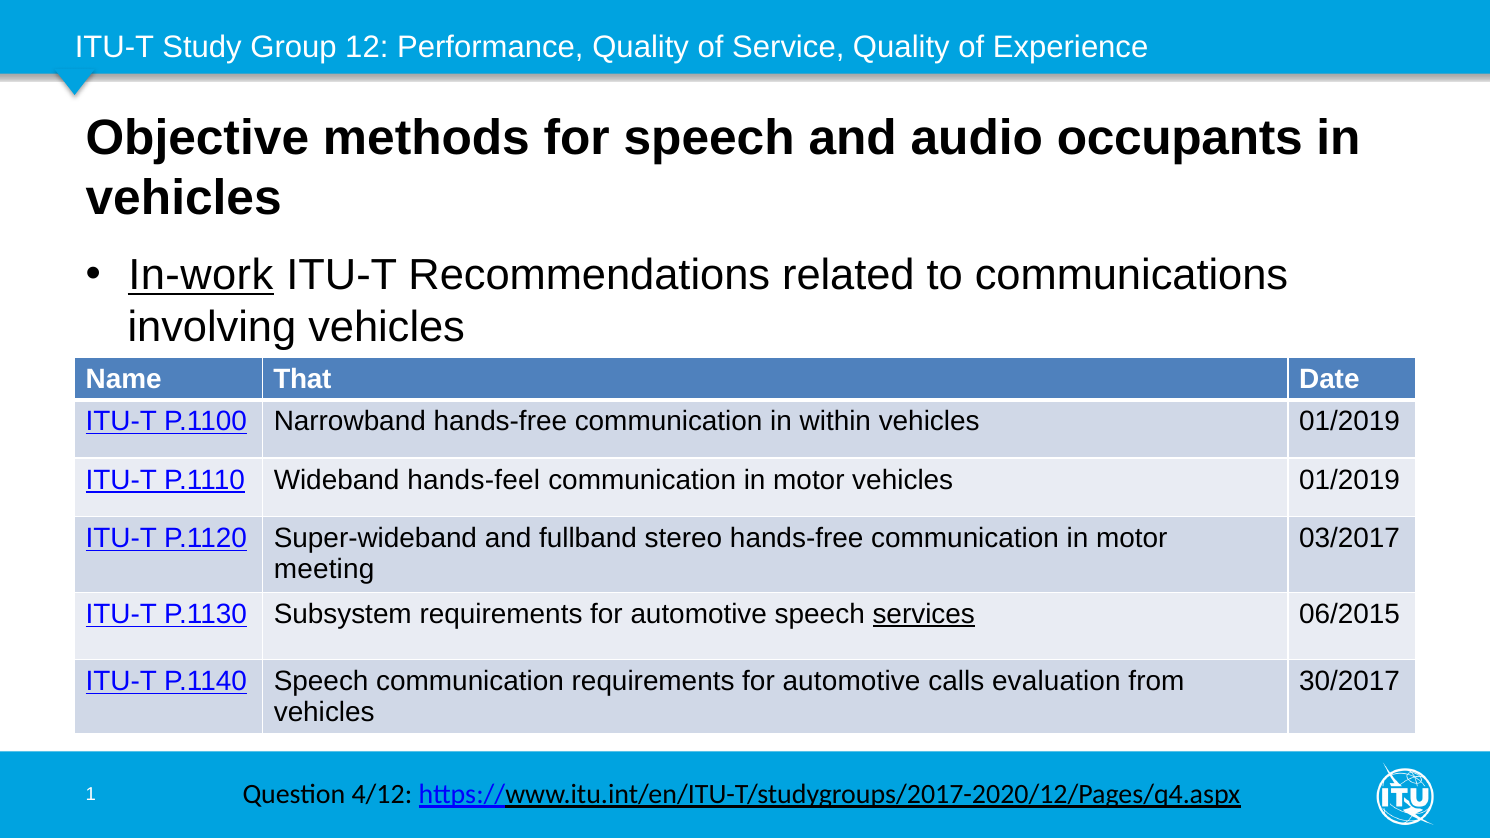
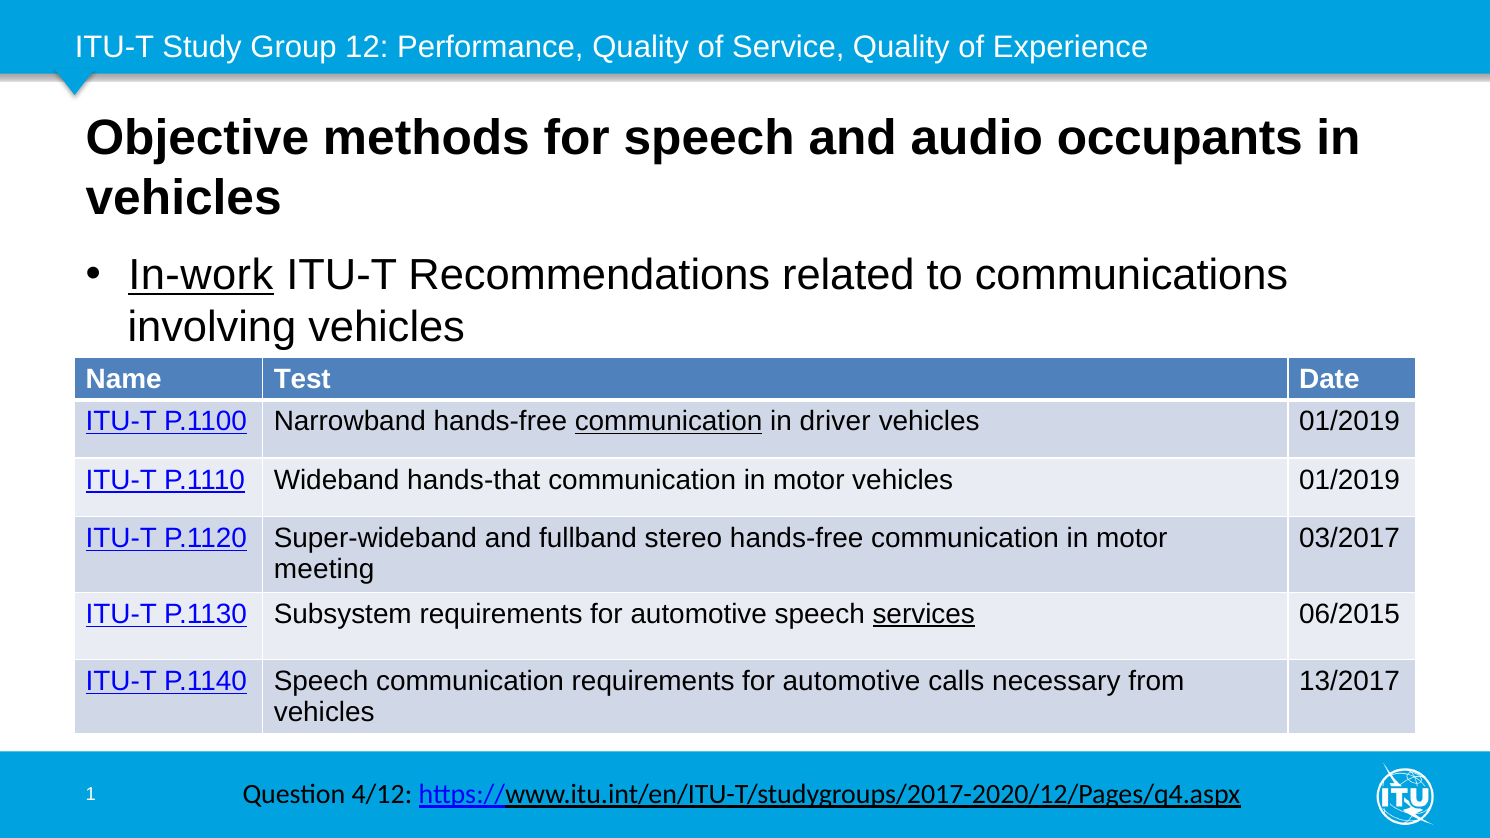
That: That -> Test
communication at (669, 421) underline: none -> present
within: within -> driver
hands-feel: hands-feel -> hands-that
evaluation: evaluation -> necessary
30/2017: 30/2017 -> 13/2017
